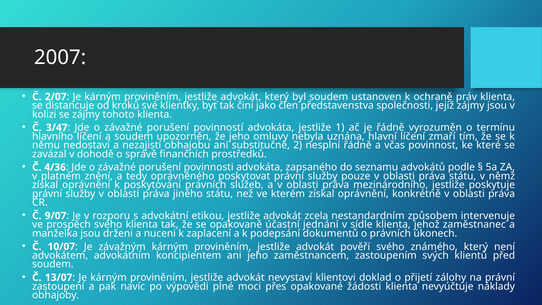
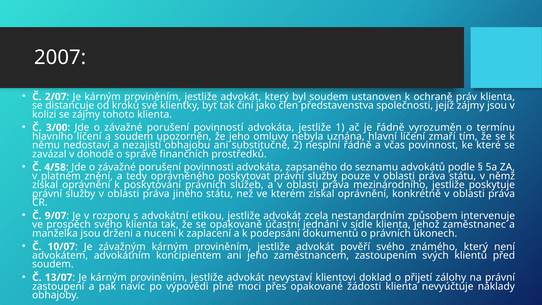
3/47: 3/47 -> 3/00
4/36: 4/36 -> 4/58
